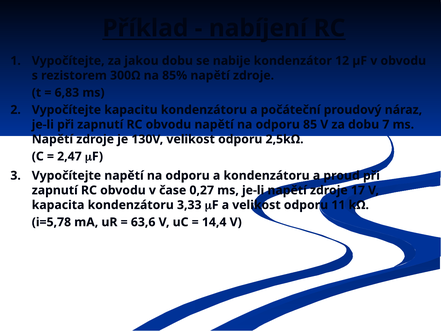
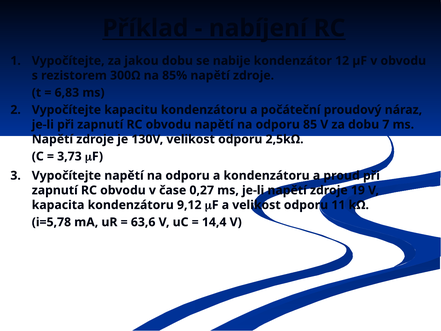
2,47: 2,47 -> 3,73
17: 17 -> 19
3,33: 3,33 -> 9,12
